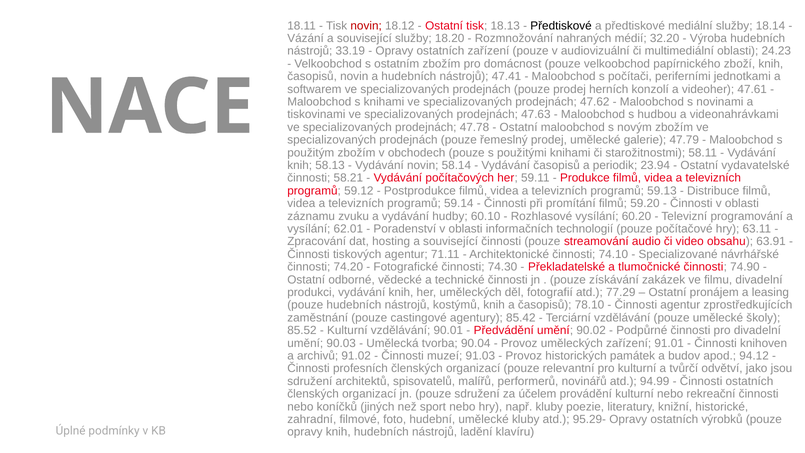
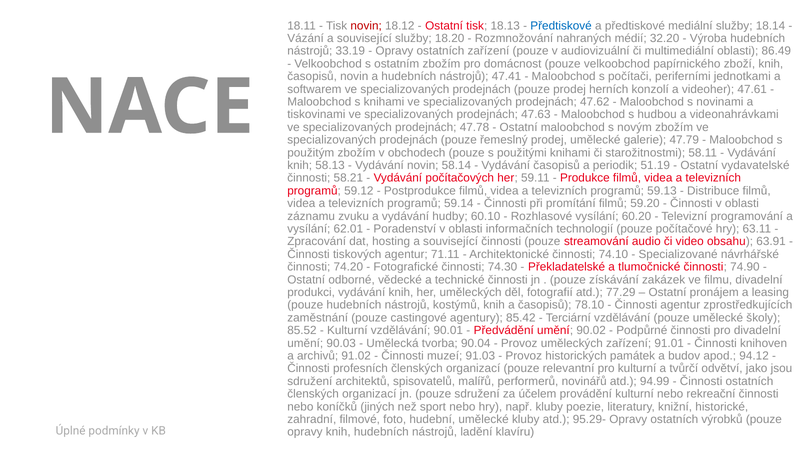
Předtiskové at (561, 26) colour: black -> blue
24.23: 24.23 -> 86.49
23.94: 23.94 -> 51.19
